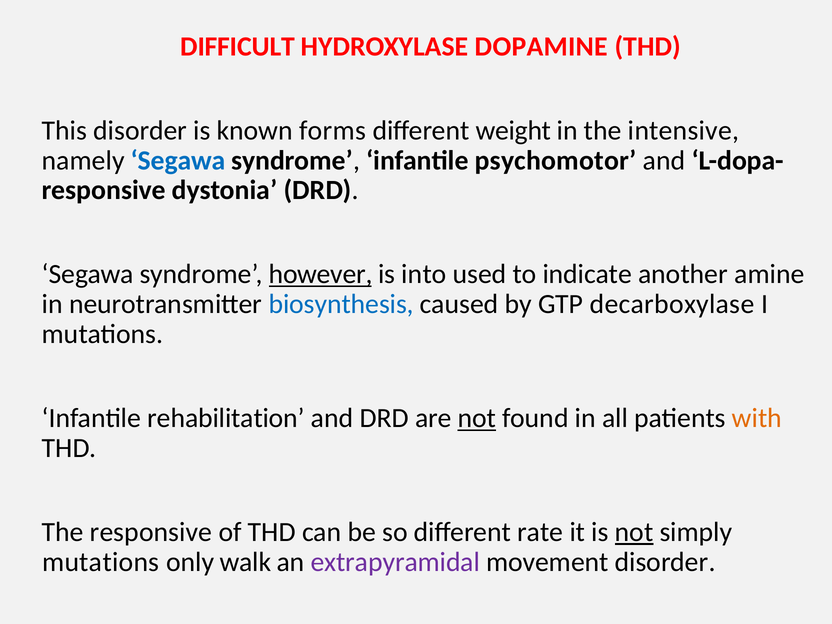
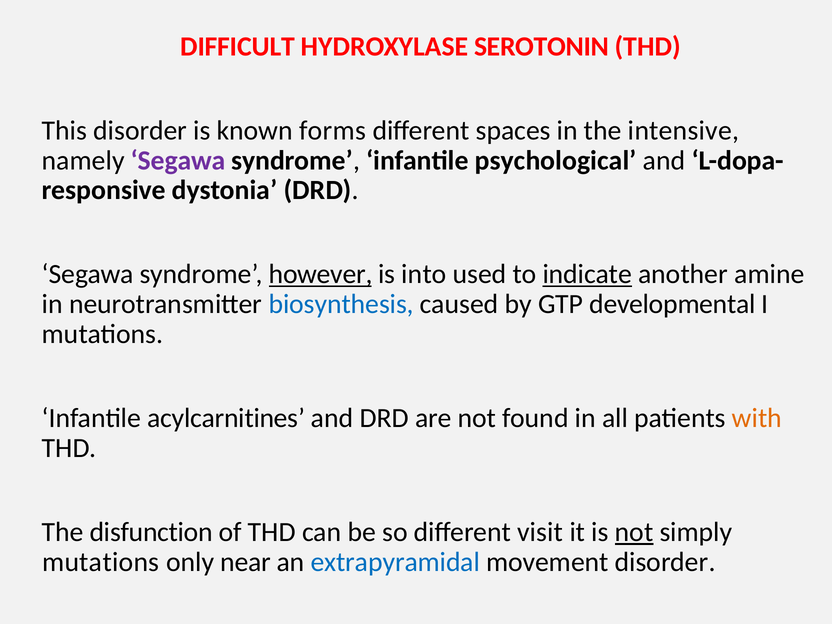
DOPAMINE: DOPAMINE -> SEROTONIN
weight: weight -> spaces
Segawa at (178, 160) colour: blue -> purple
psychomotor: psychomotor -> psychological
indicate underline: none -> present
decarboxylase: decarboxylase -> developmental
rehabilitation: rehabilitation -> acylcarnitines
not at (477, 418) underline: present -> none
The responsive: responsive -> disfunction
rate: rate -> visit
walk: walk -> near
extrapyramidal colour: purple -> blue
